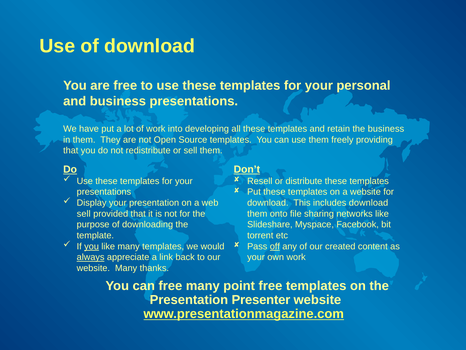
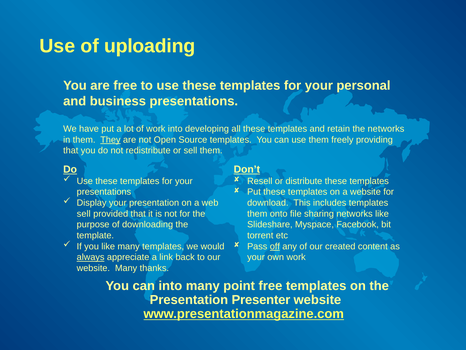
of download: download -> uploading
the business: business -> networks
They underline: none -> present
includes download: download -> templates
you at (92, 246) underline: present -> none
can free: free -> into
